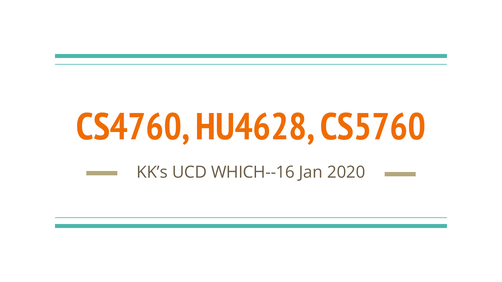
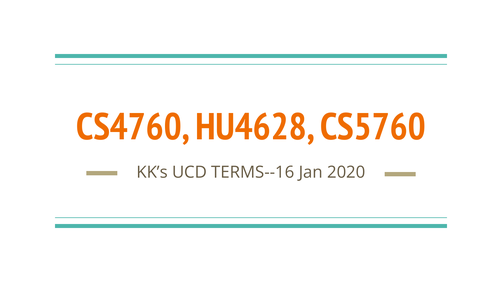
WHICH--16: WHICH--16 -> TERMS--16
